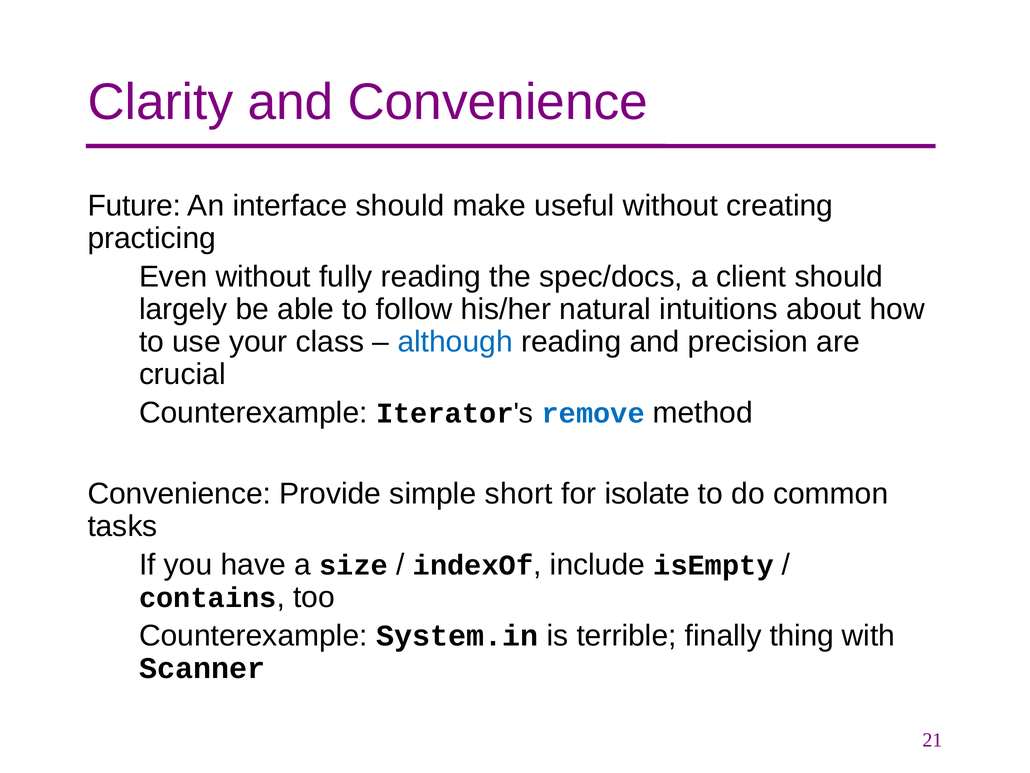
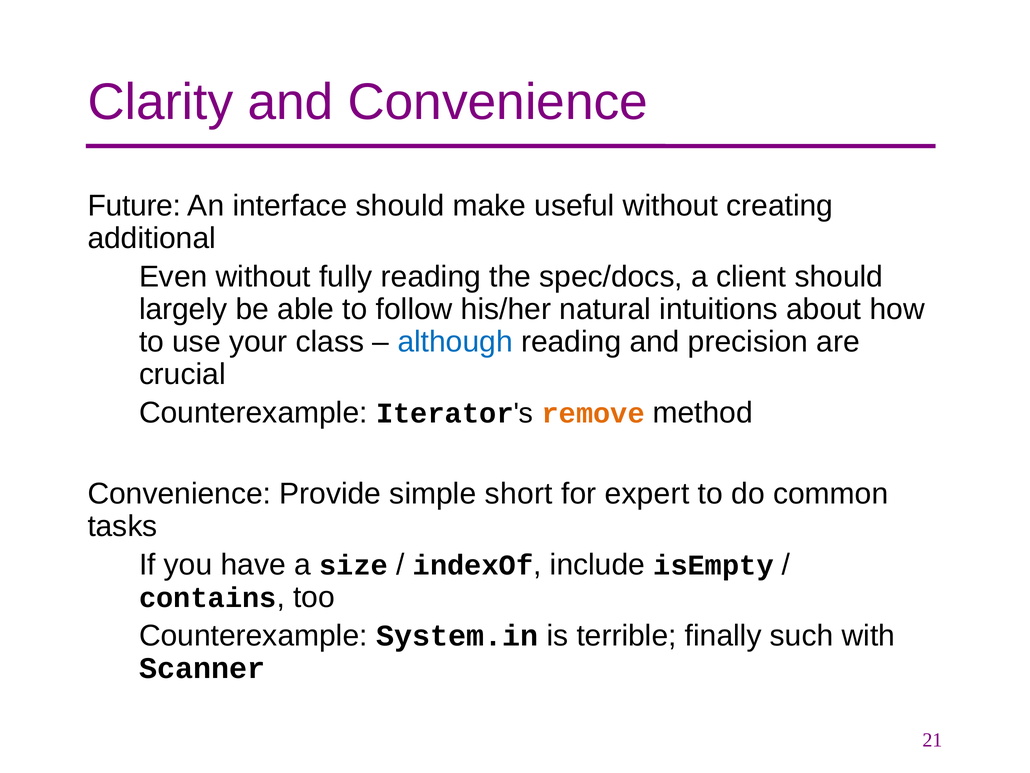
practicing: practicing -> additional
remove colour: blue -> orange
isolate: isolate -> expert
thing: thing -> such
